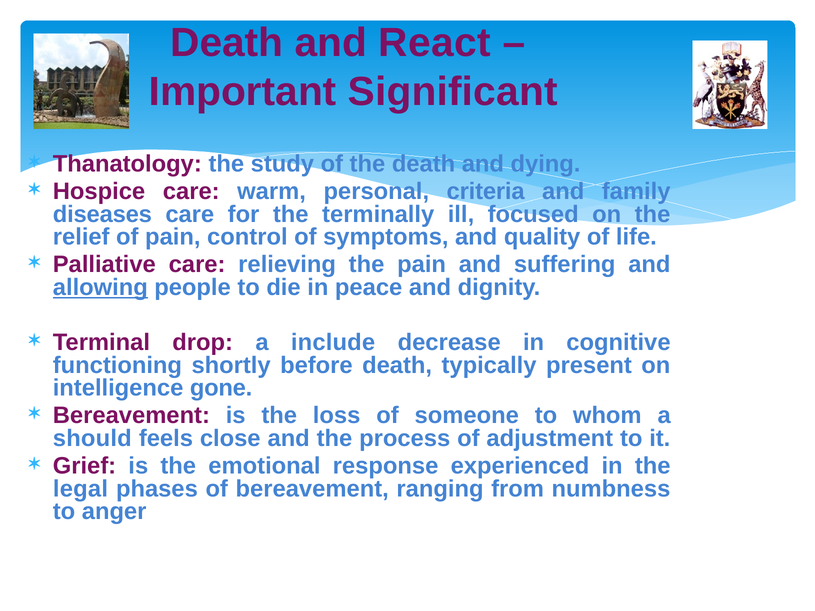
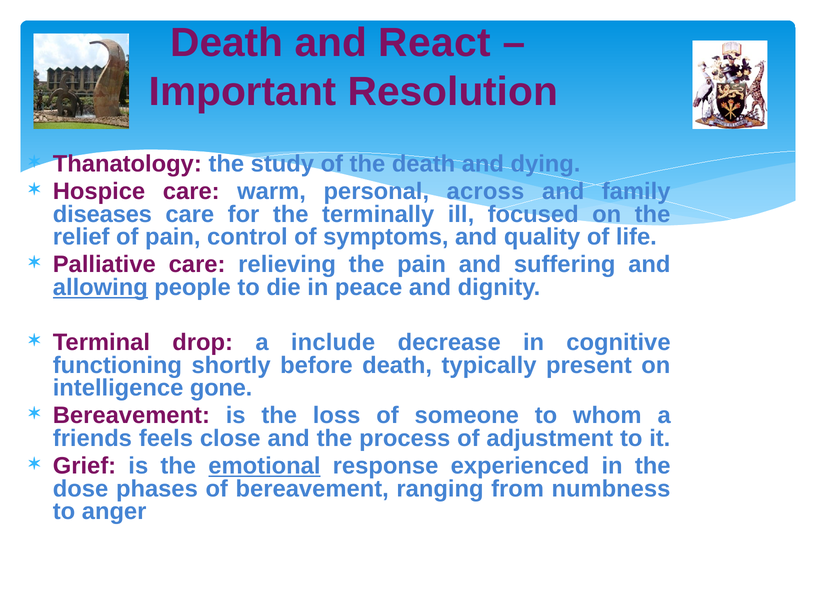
Significant: Significant -> Resolution
criteria: criteria -> across
should: should -> friends
emotional underline: none -> present
legal: legal -> dose
